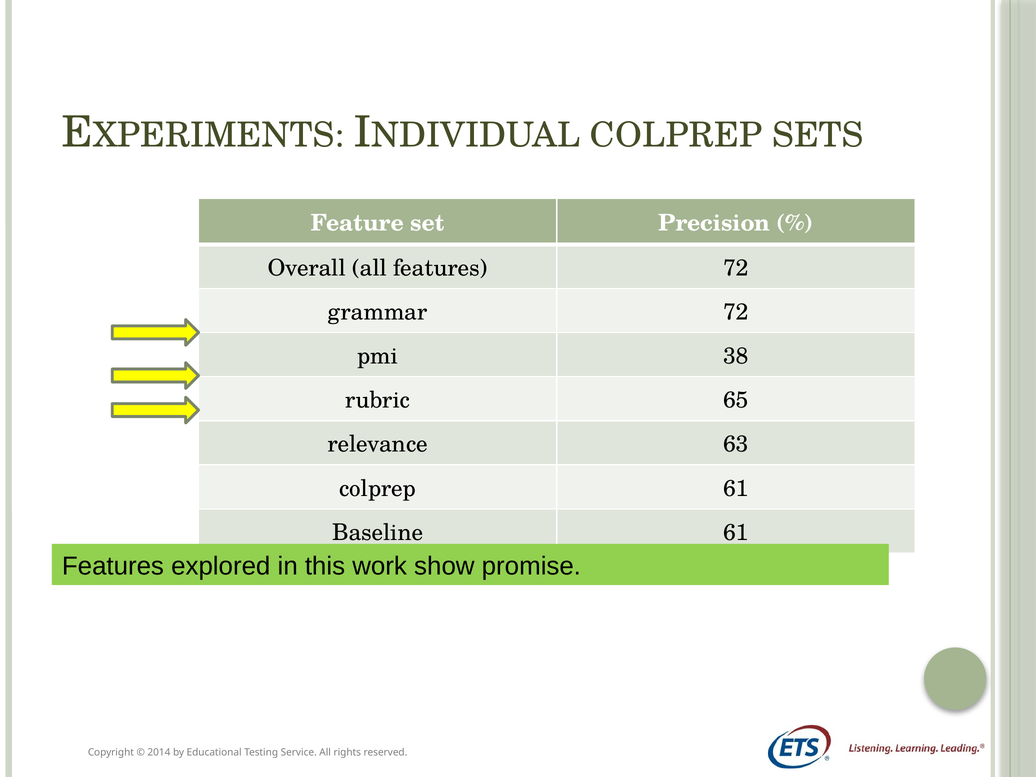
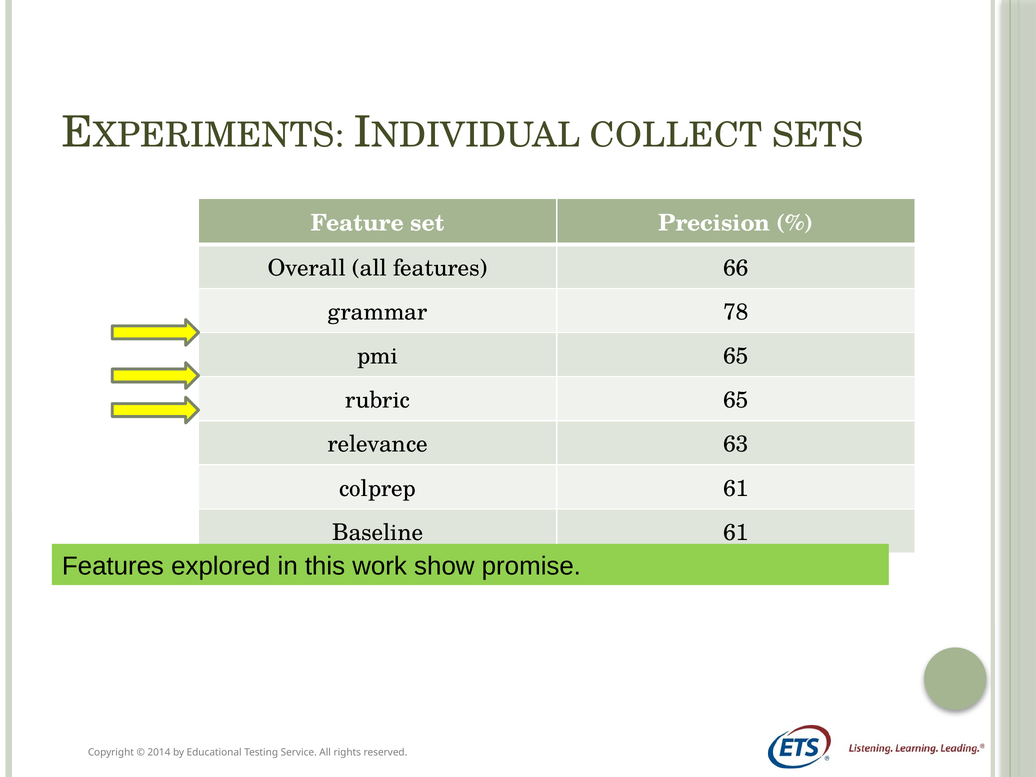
COLPREP at (676, 135): COLPREP -> COLLECT
features 72: 72 -> 66
grammar 72: 72 -> 78
pmi 38: 38 -> 65
